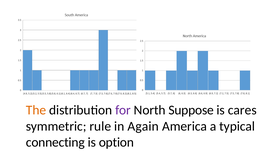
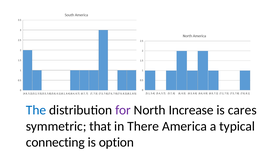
The colour: orange -> blue
Suppose: Suppose -> Increase
rule: rule -> that
Again: Again -> There
